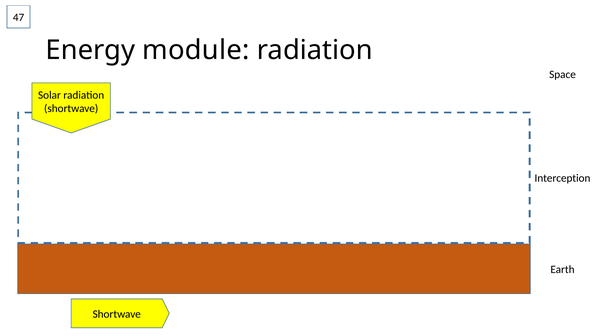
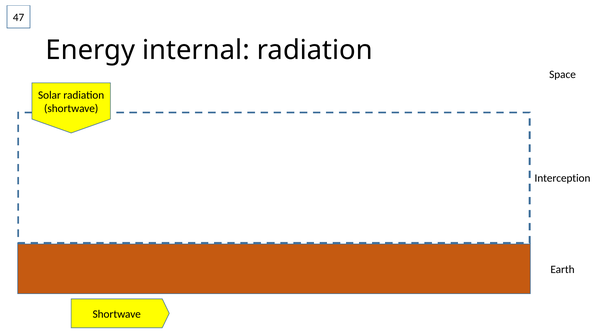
module: module -> internal
